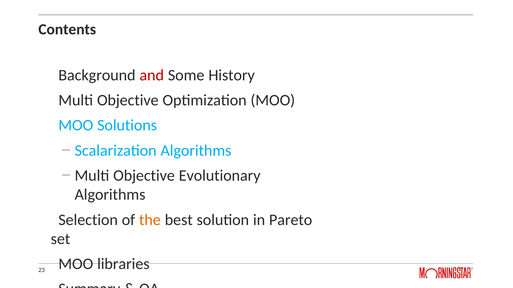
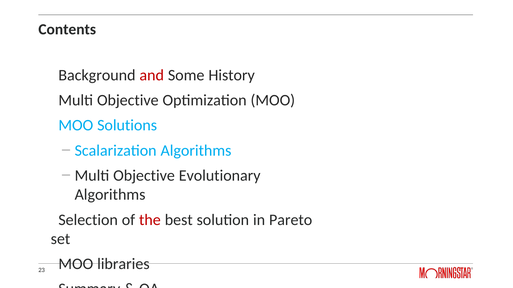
the colour: orange -> red
